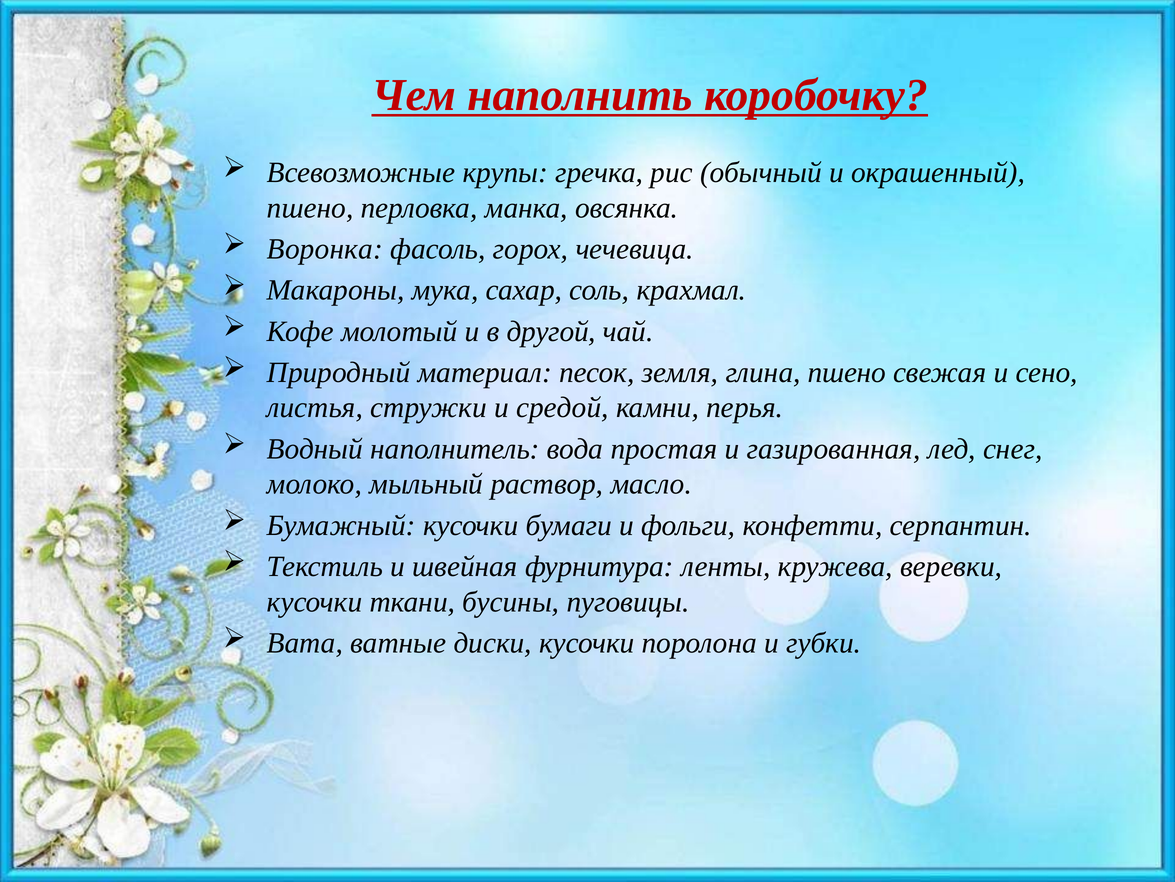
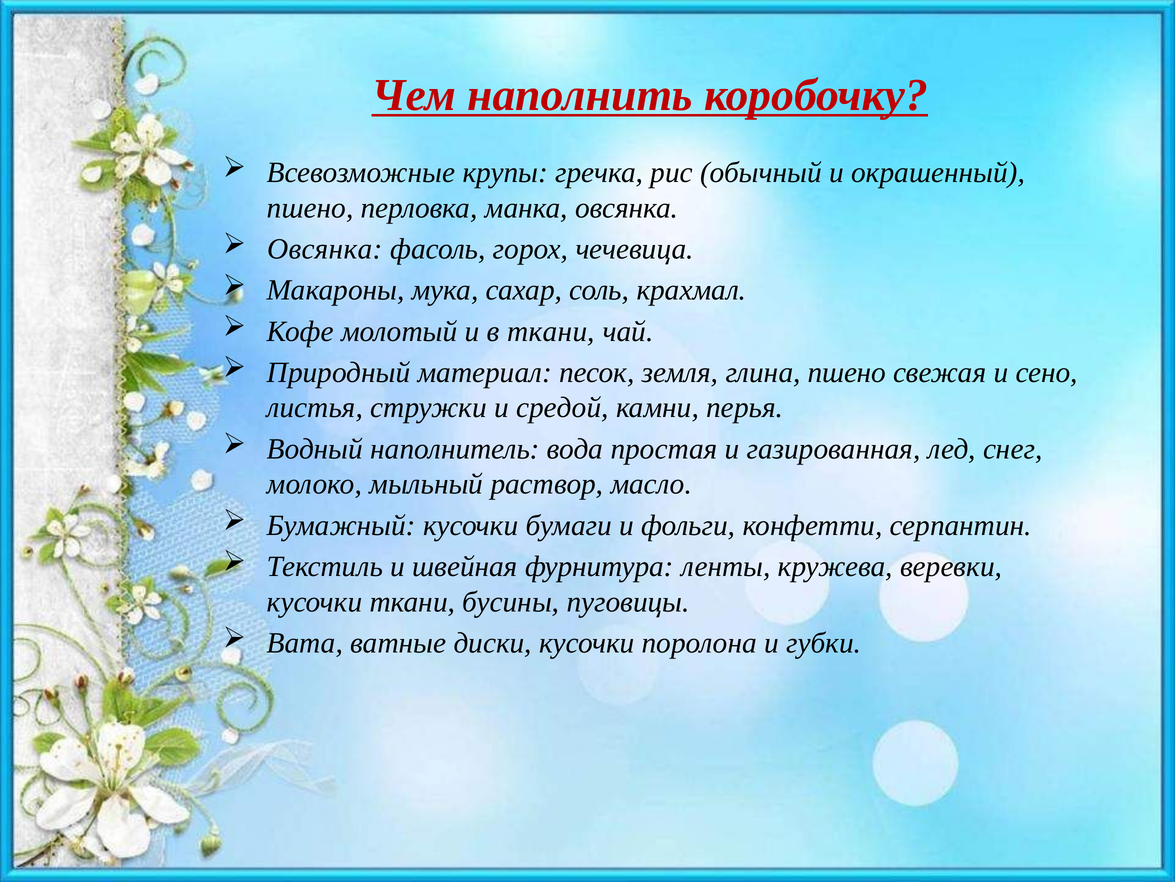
Воронка at (325, 249): Воронка -> Овсянка
в другой: другой -> ткани
